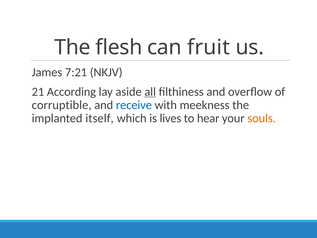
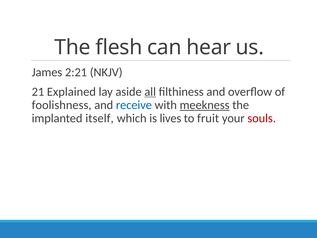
fruit: fruit -> hear
7:21: 7:21 -> 2:21
According: According -> Explained
corruptible: corruptible -> foolishness
meekness underline: none -> present
hear: hear -> fruit
souls colour: orange -> red
